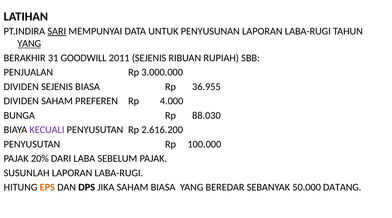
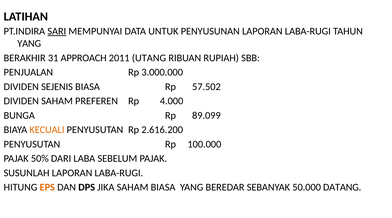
YANG at (29, 44) underline: present -> none
GOODWILL: GOODWILL -> APPROACH
2011 SEJENIS: SEJENIS -> UTANG
36.955: 36.955 -> 57.502
88.030: 88.030 -> 89.099
KECUALI colour: purple -> orange
20%: 20% -> 50%
